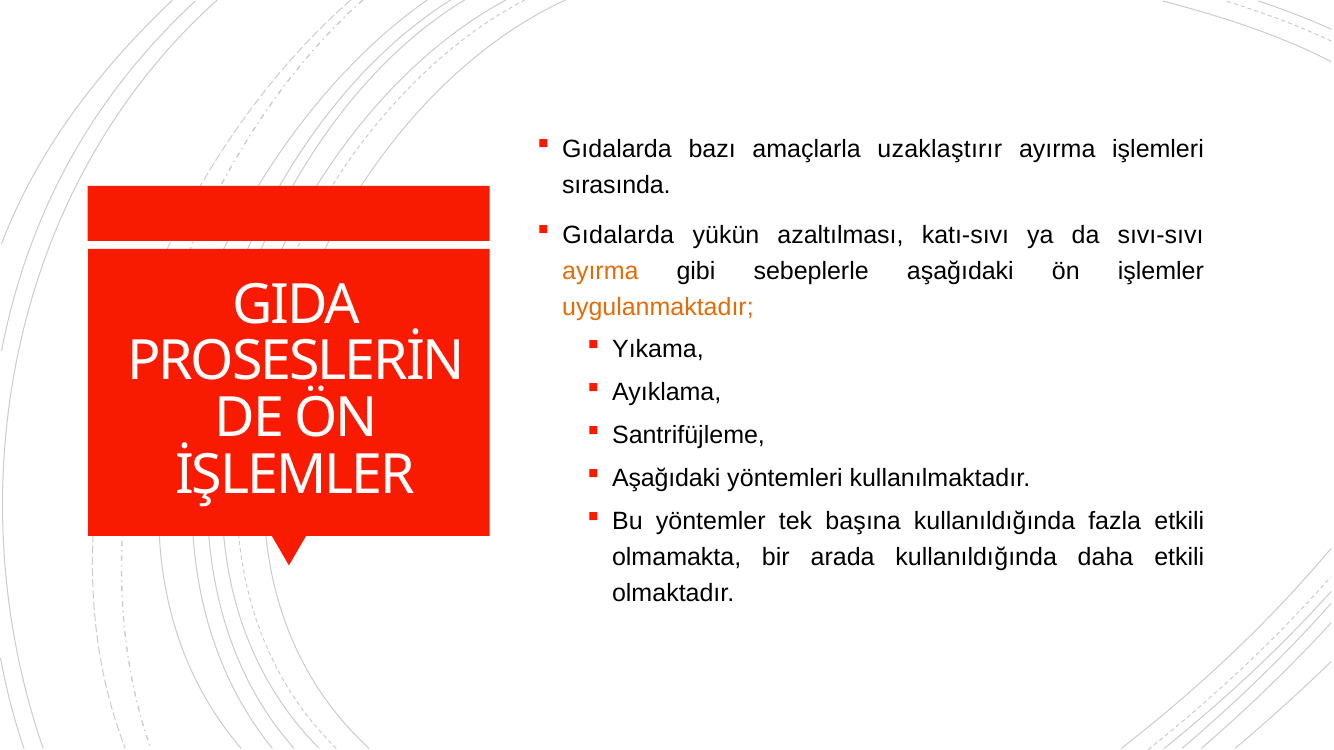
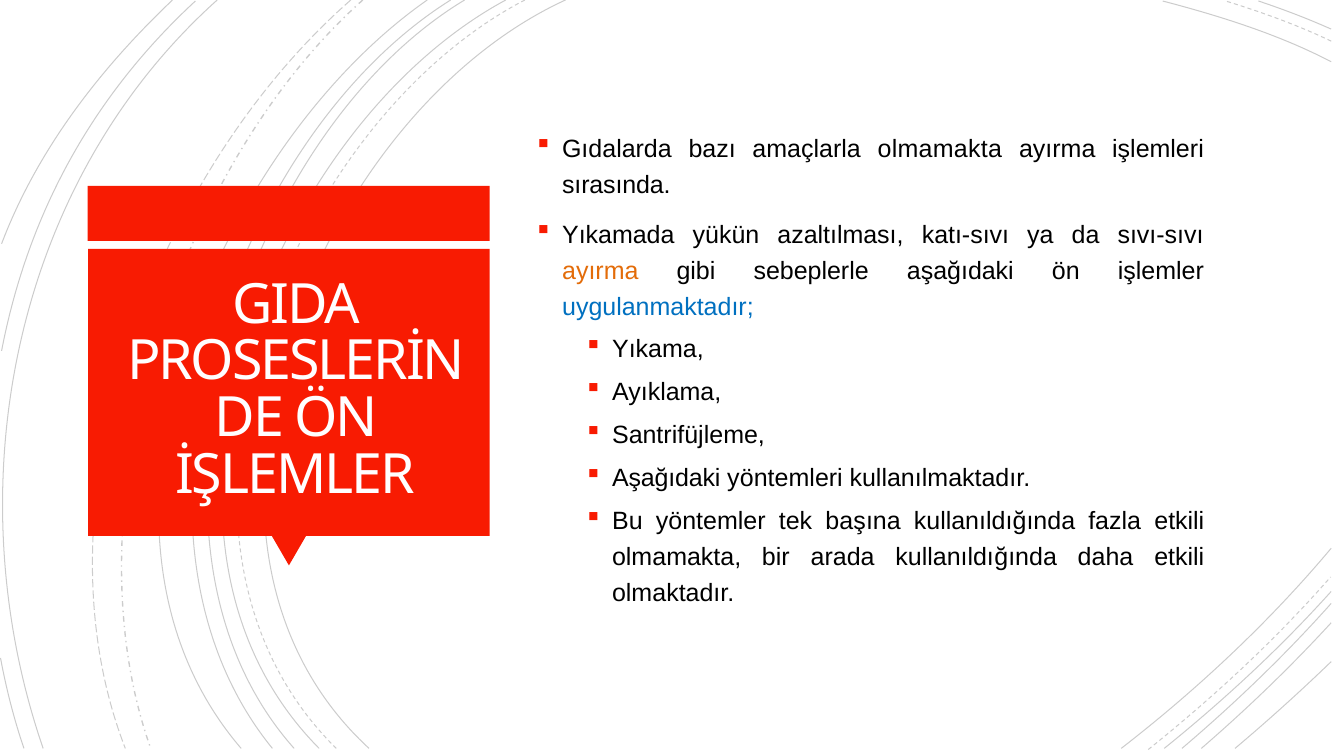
amaçlarla uzaklaştırır: uzaklaştırır -> olmamakta
Gıdalarda at (618, 235): Gıdalarda -> Yıkamada
uygulanmaktadır colour: orange -> blue
